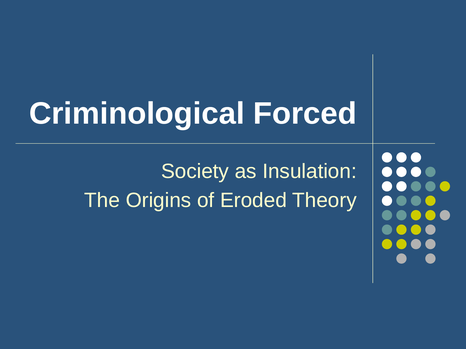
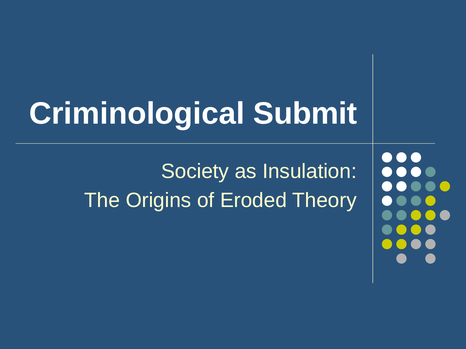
Forced: Forced -> Submit
